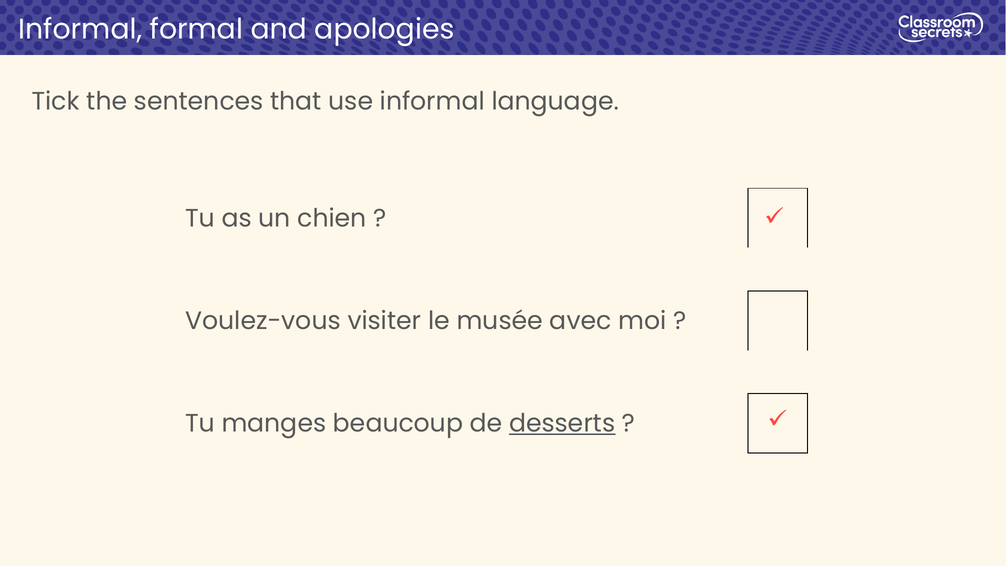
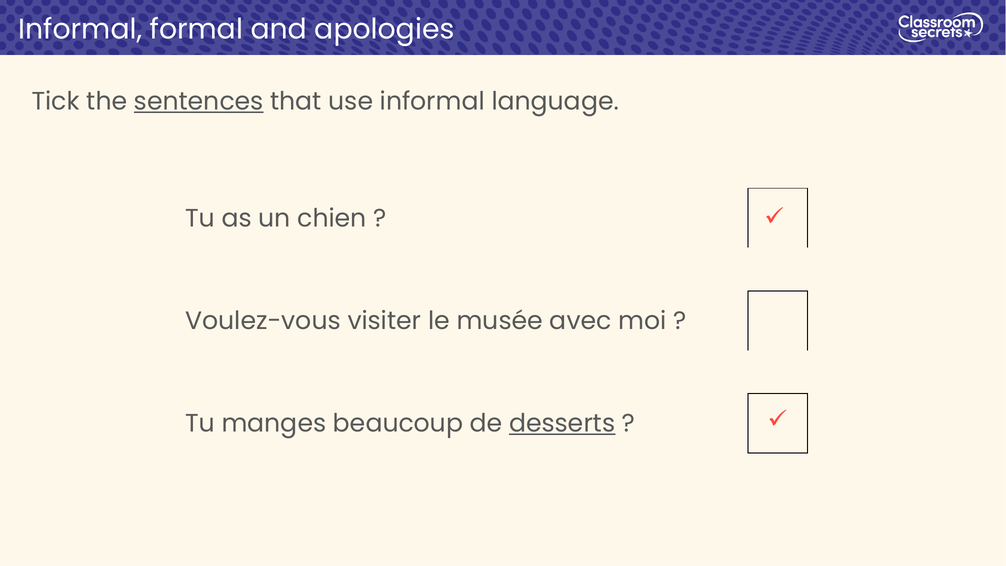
sentences underline: none -> present
